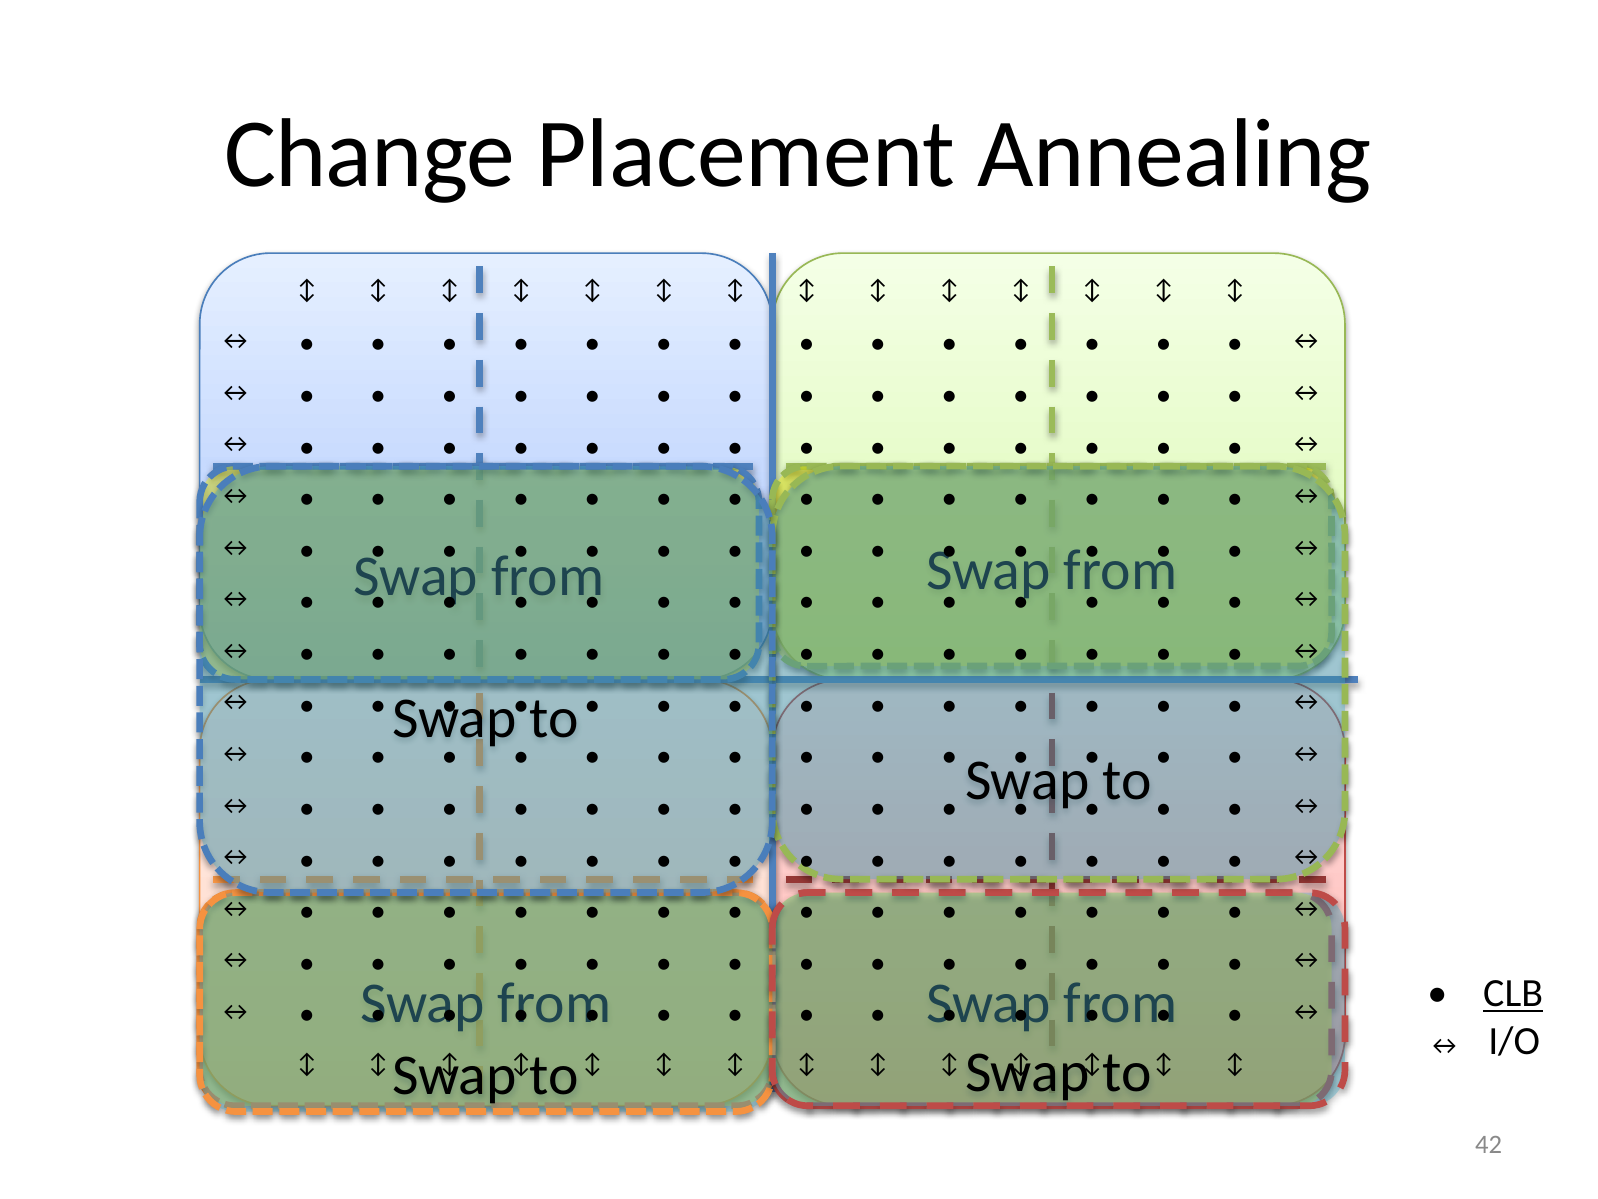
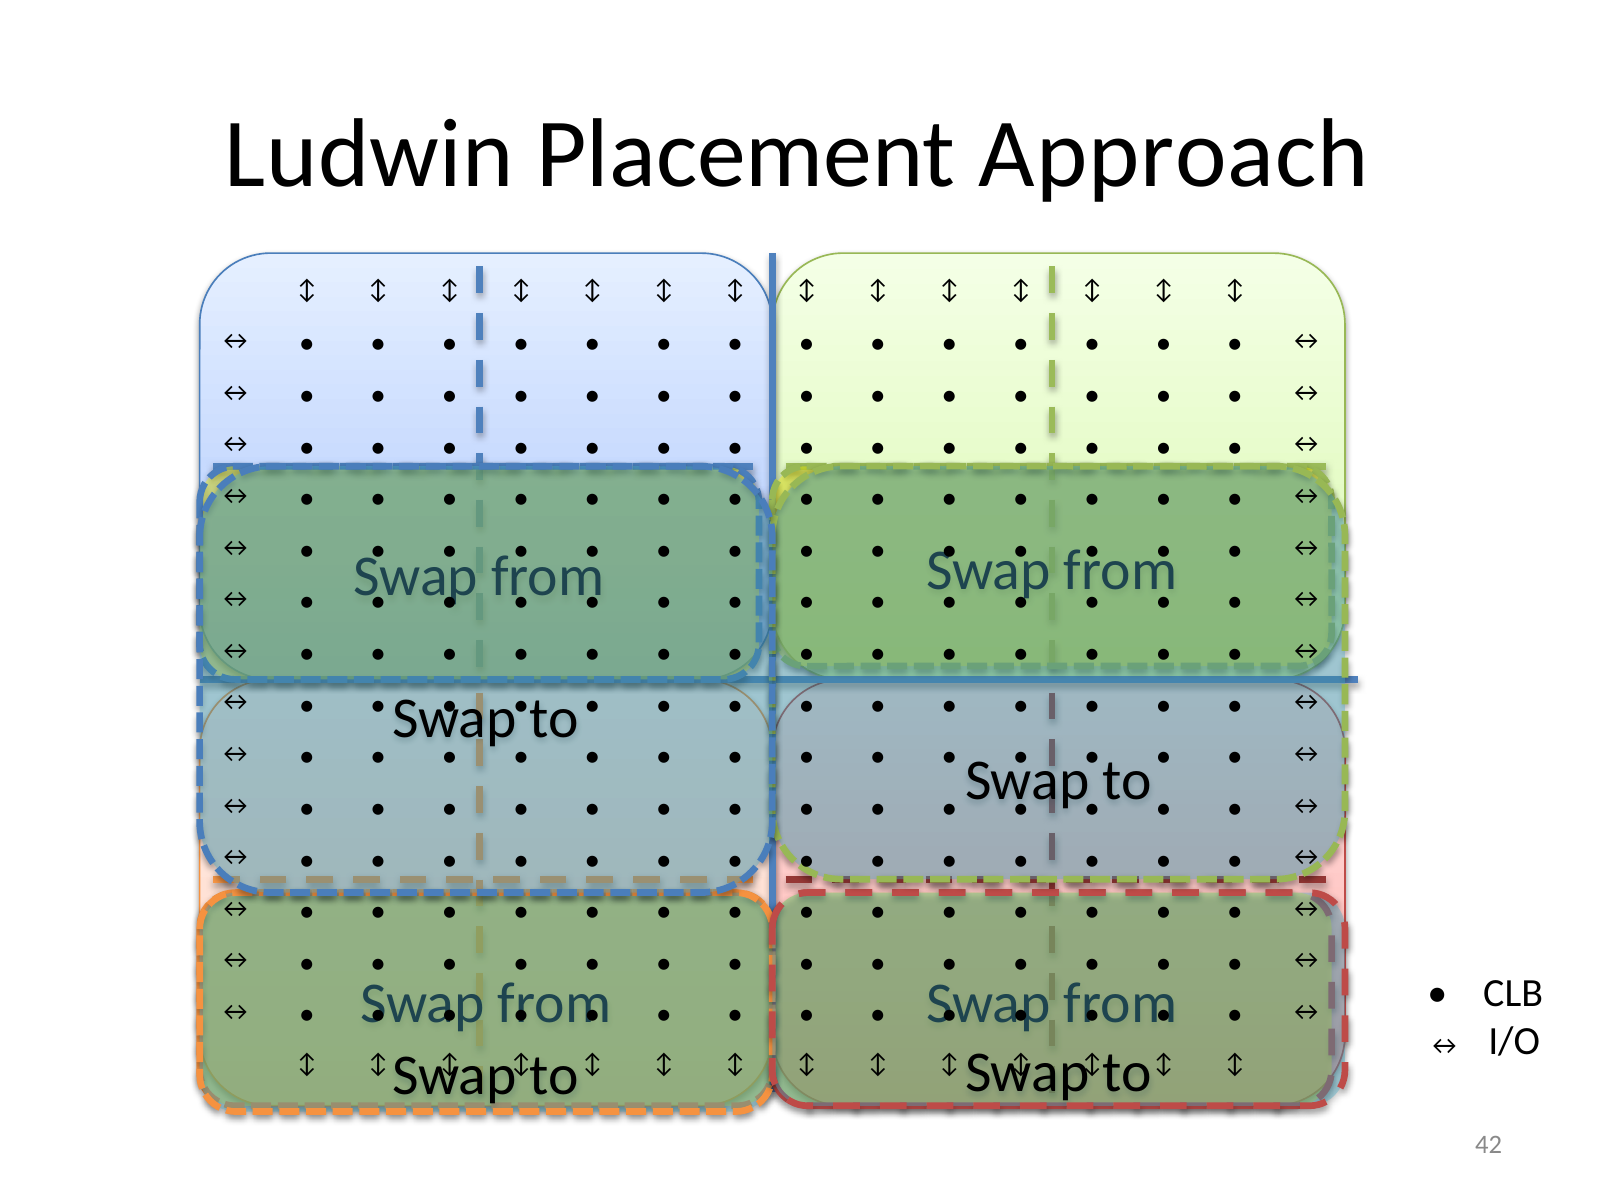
Change: Change -> Ludwin
Annealing: Annealing -> Approach
CLB underline: present -> none
